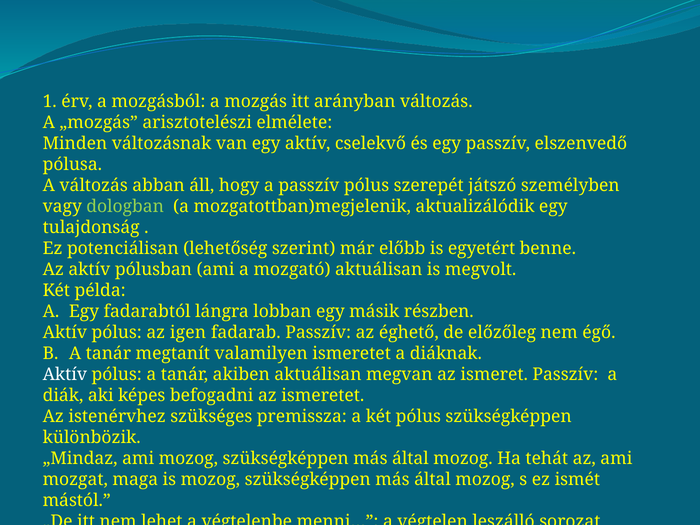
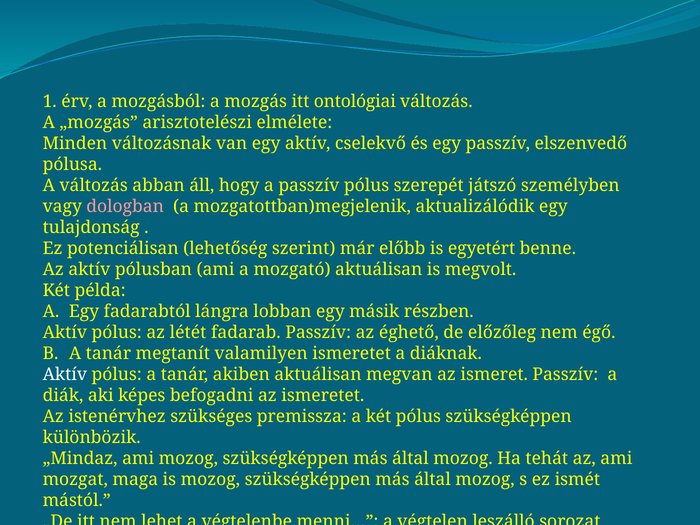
arányban: arányban -> ontológiai
dologban colour: light green -> pink
igen: igen -> létét
